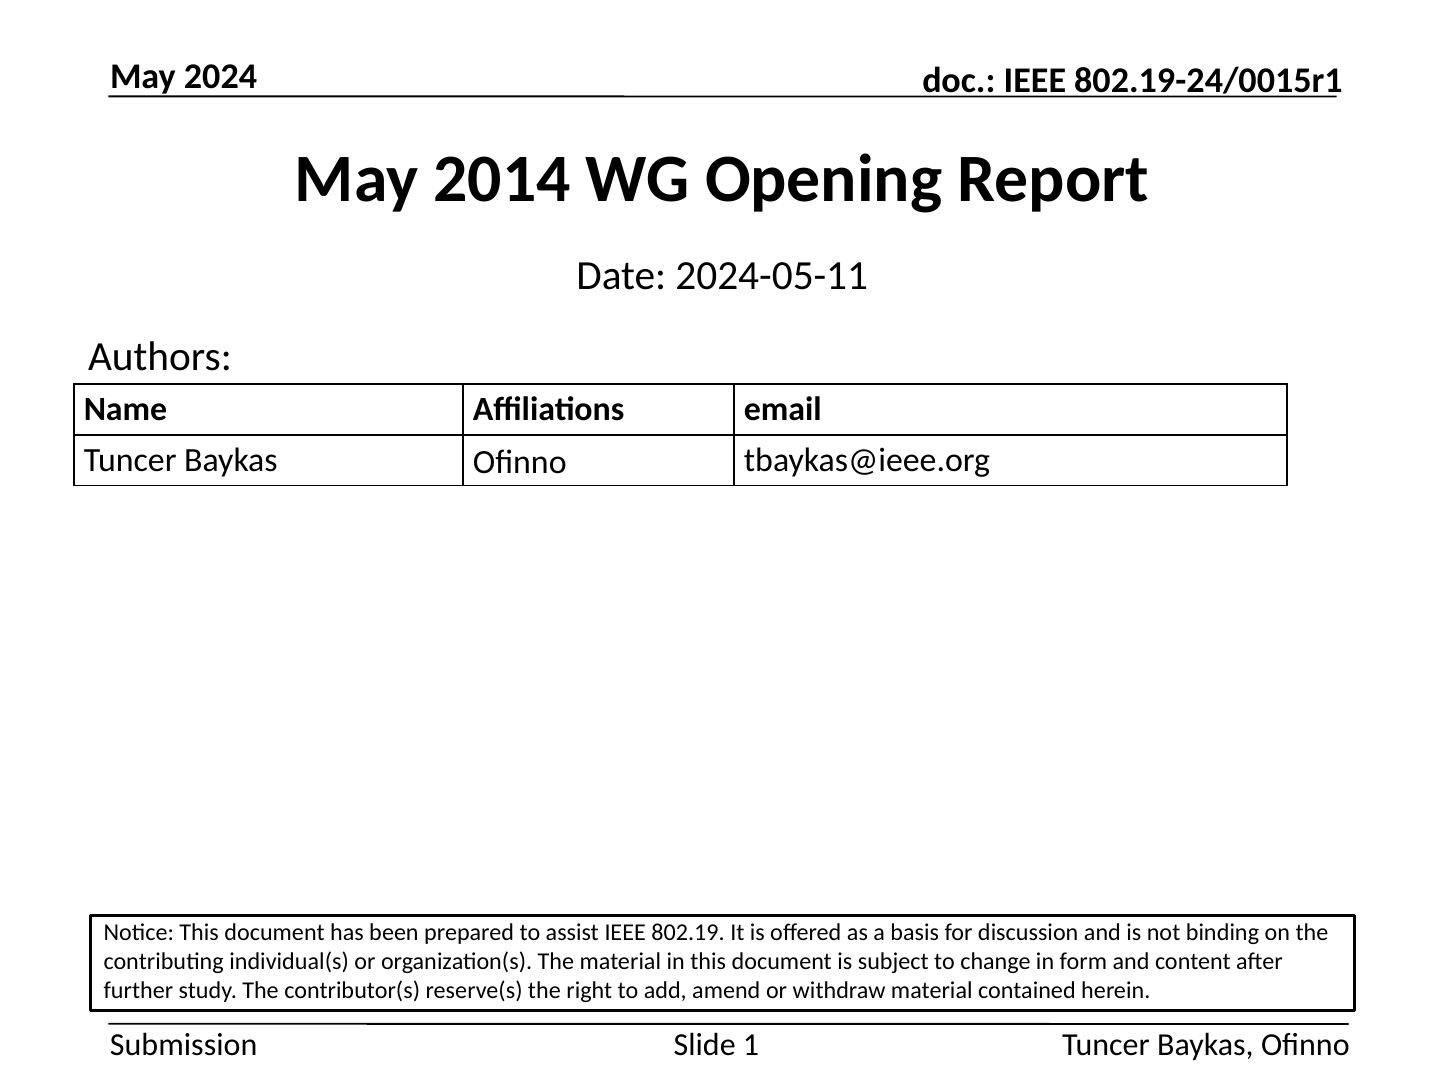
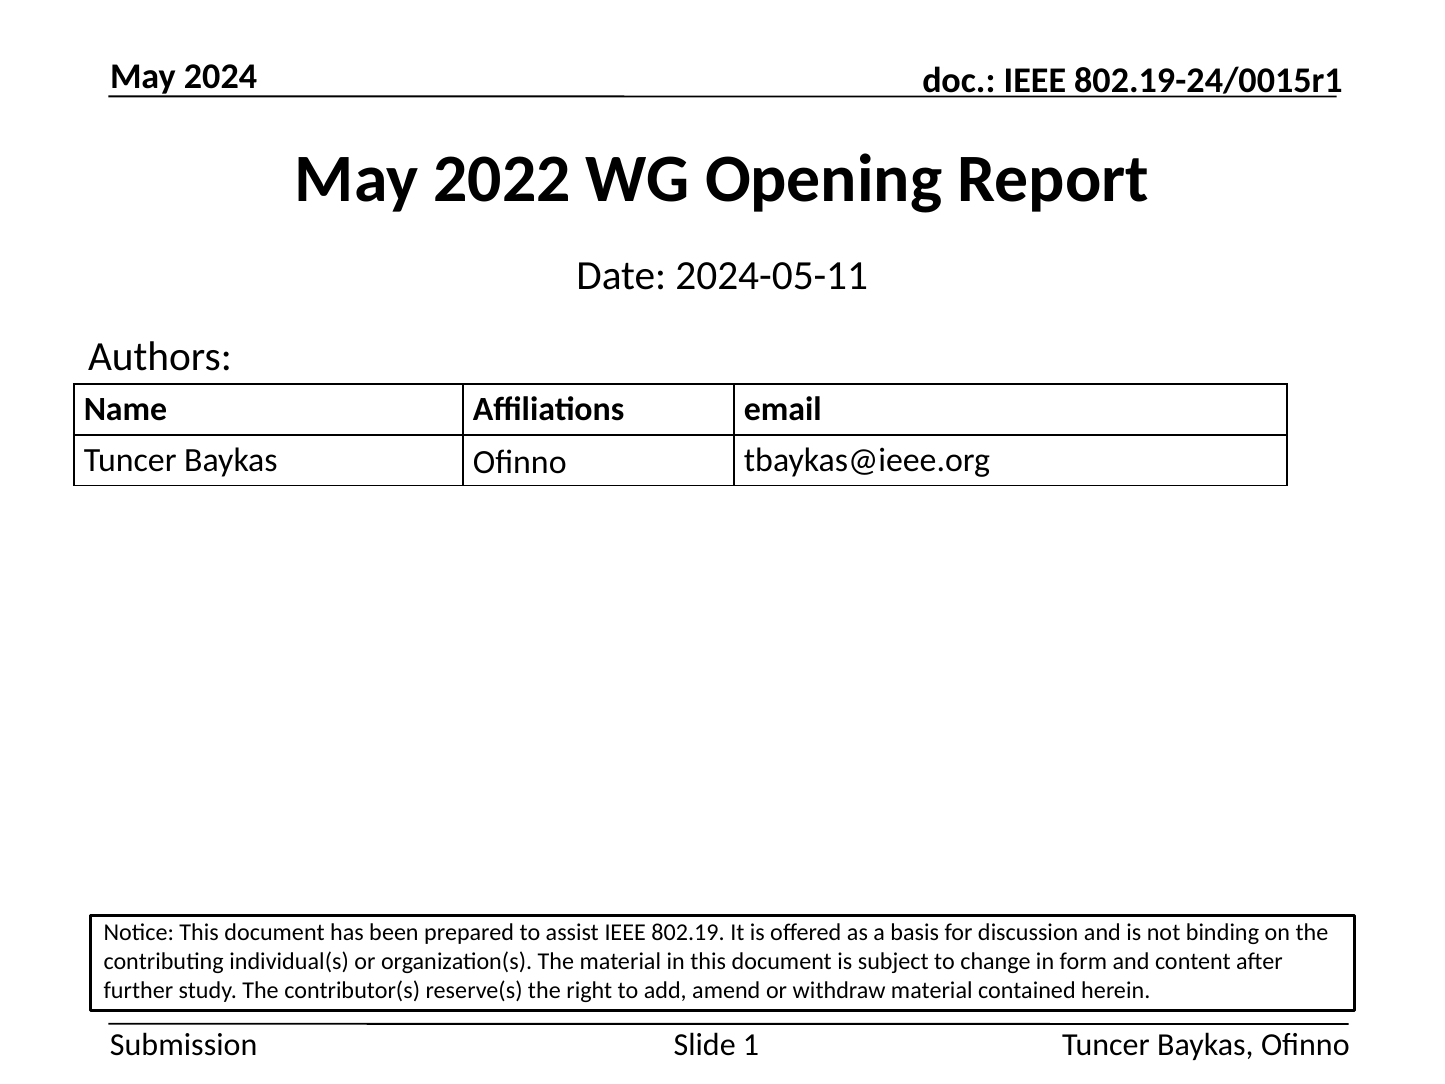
2014: 2014 -> 2022
